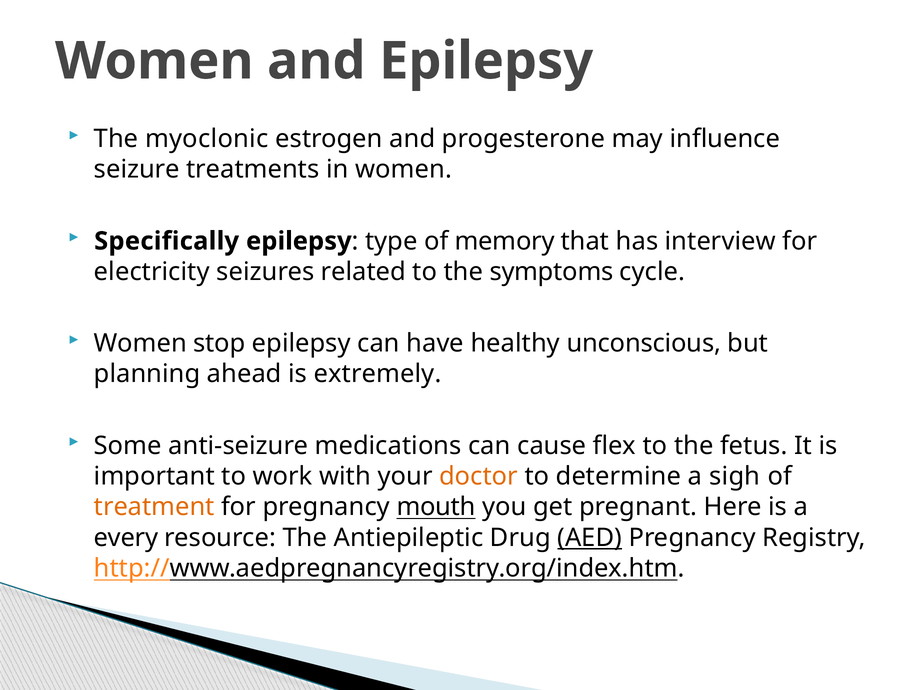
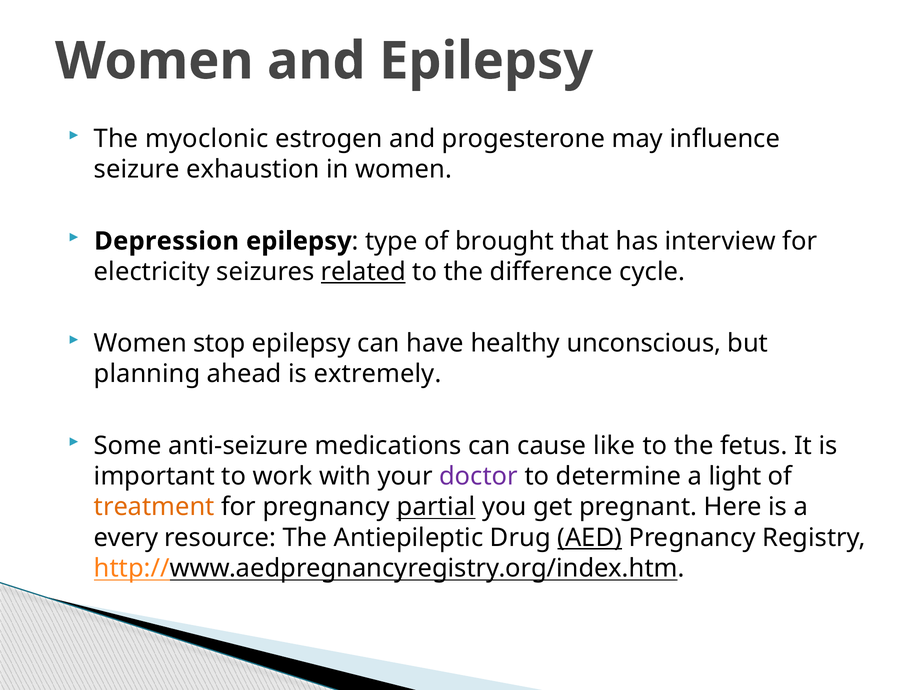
treatments: treatments -> exhaustion
Specifically: Specifically -> Depression
memory: memory -> brought
related underline: none -> present
symptoms: symptoms -> difference
flex: flex -> like
doctor colour: orange -> purple
sigh: sigh -> light
mouth: mouth -> partial
